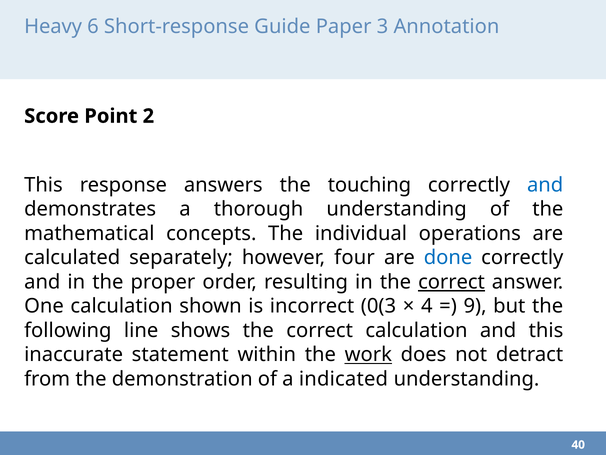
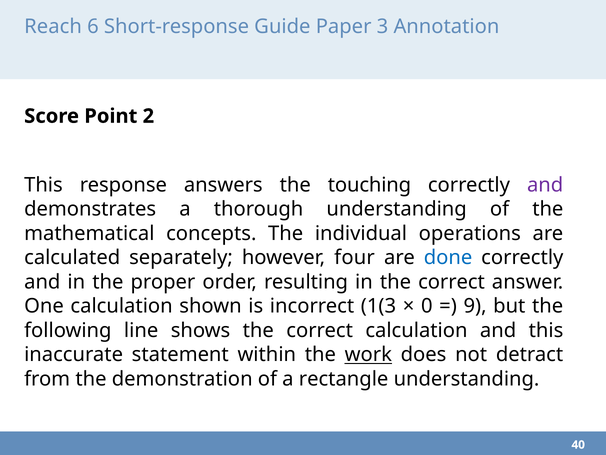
Heavy: Heavy -> Reach
and at (545, 185) colour: blue -> purple
correct at (452, 282) underline: present -> none
0(3: 0(3 -> 1(3
4: 4 -> 0
indicated: indicated -> rectangle
